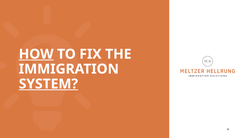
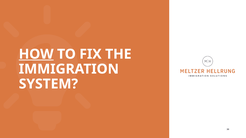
SYSTEM underline: present -> none
